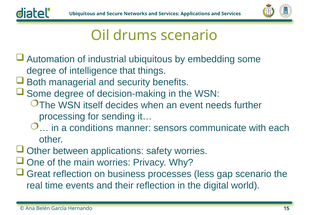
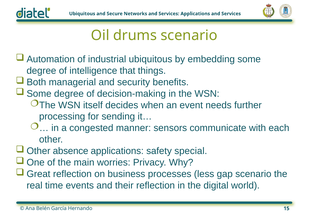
conditions: conditions -> congested
between: between -> absence
safety worries: worries -> special
